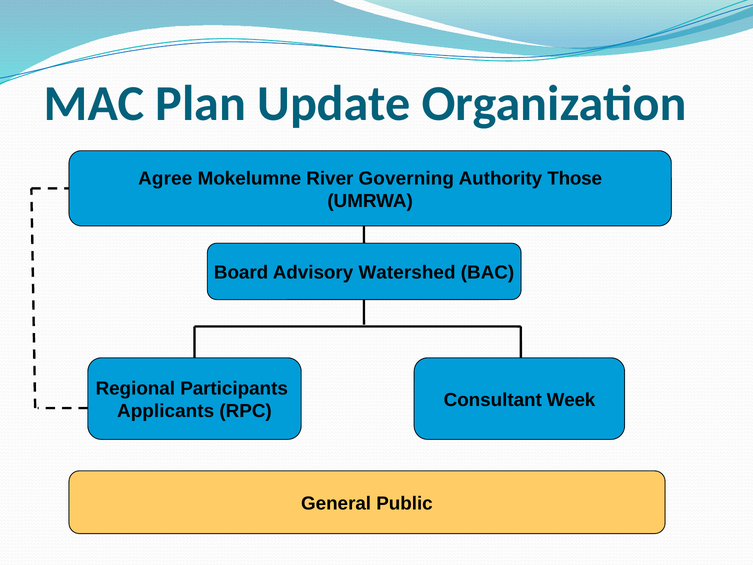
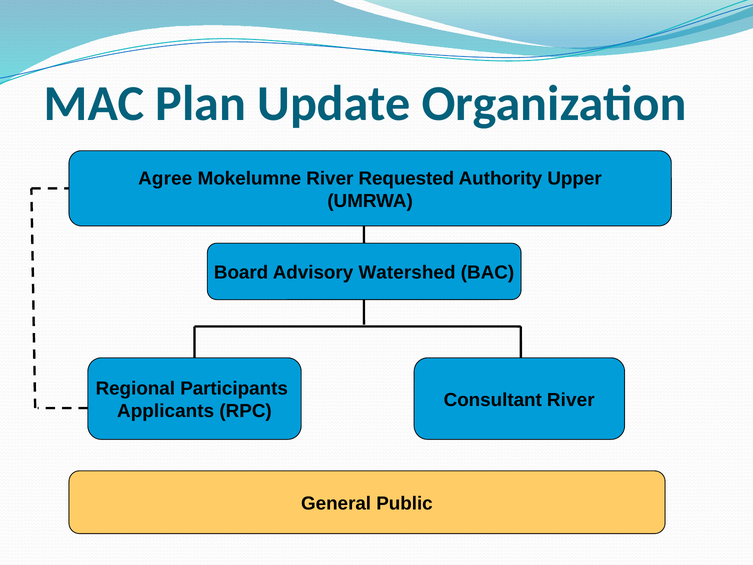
Governing: Governing -> Requested
Those: Those -> Upper
Consultant Week: Week -> River
